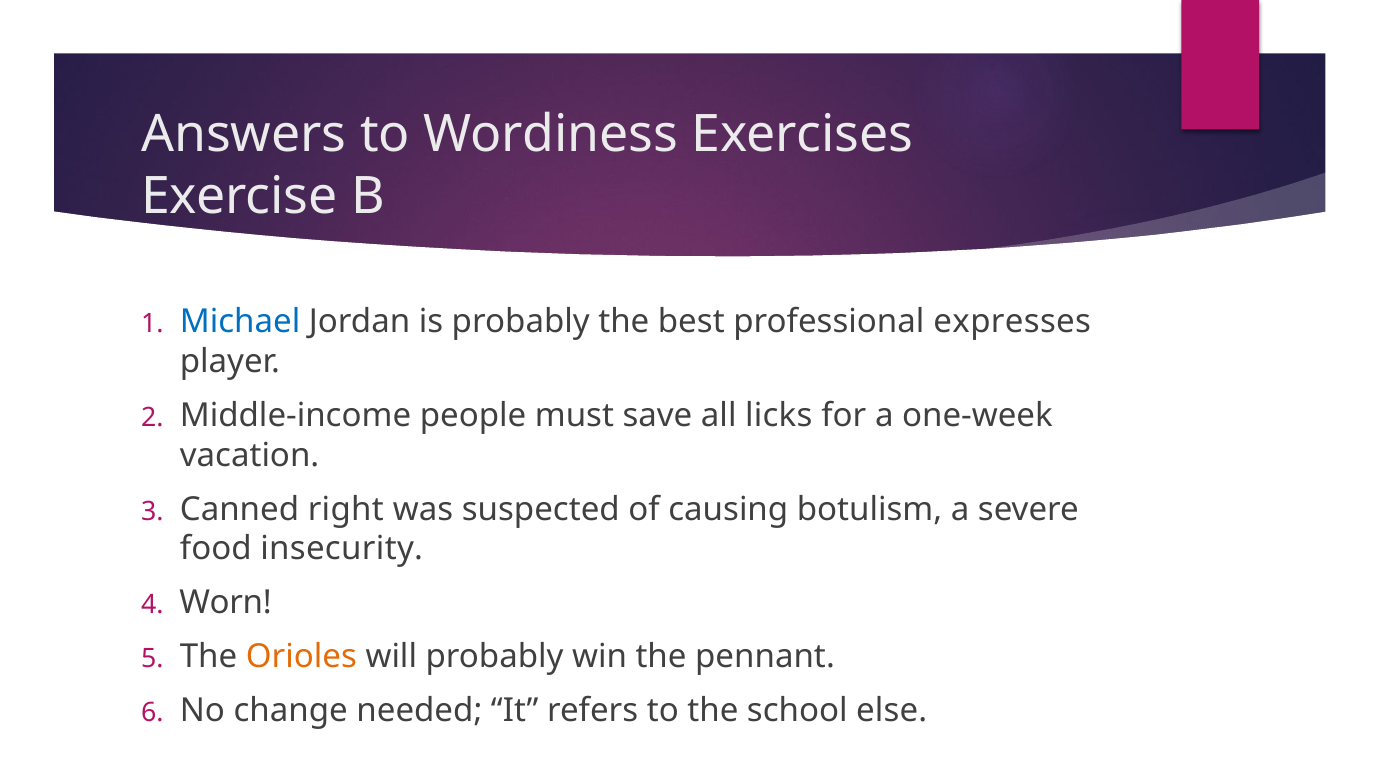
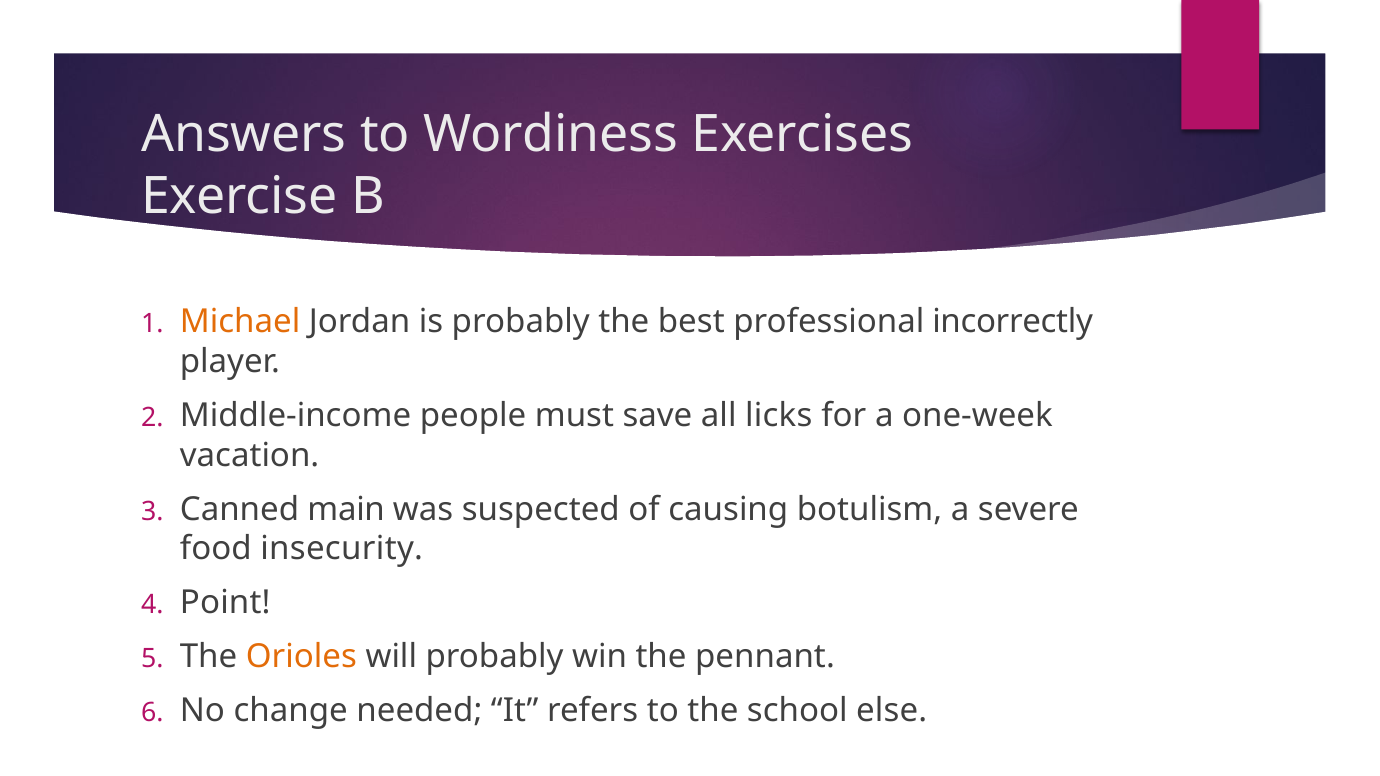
Michael colour: blue -> orange
expresses: expresses -> incorrectly
right: right -> main
Worn: Worn -> Point
